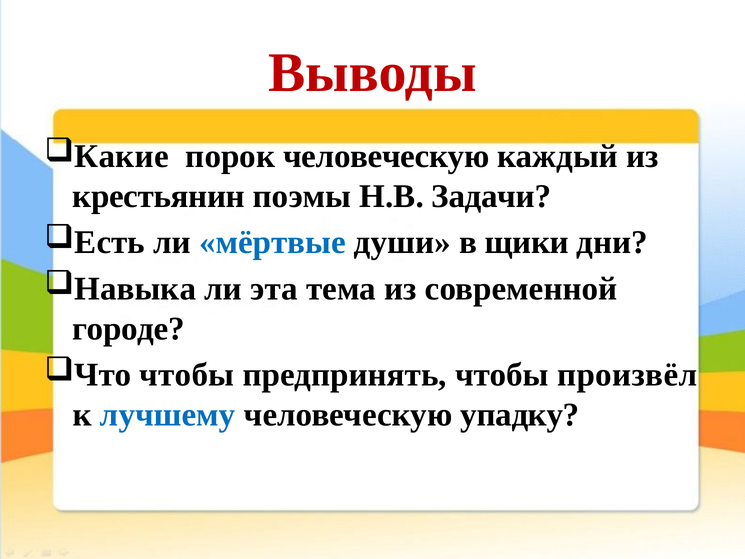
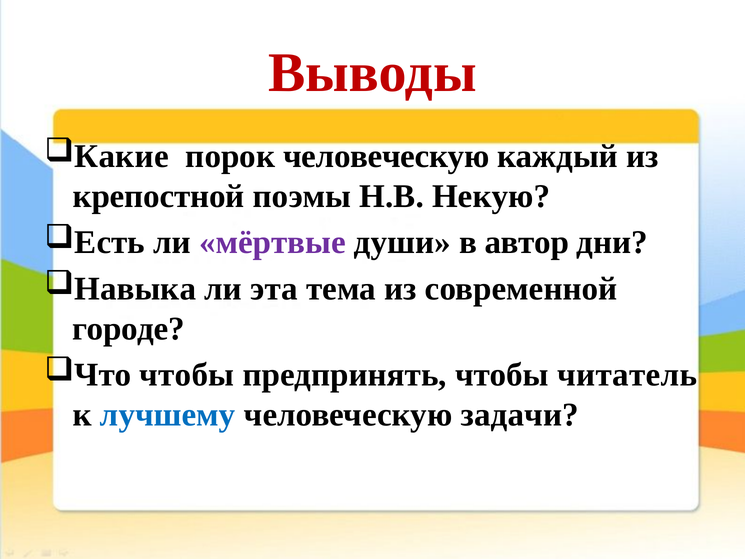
крестьянин: крестьянин -> крепостной
Задачи: Задачи -> Некую
мёртвые colour: blue -> purple
щики: щики -> автор
произвёл: произвёл -> читатель
упадку: упадку -> задачи
